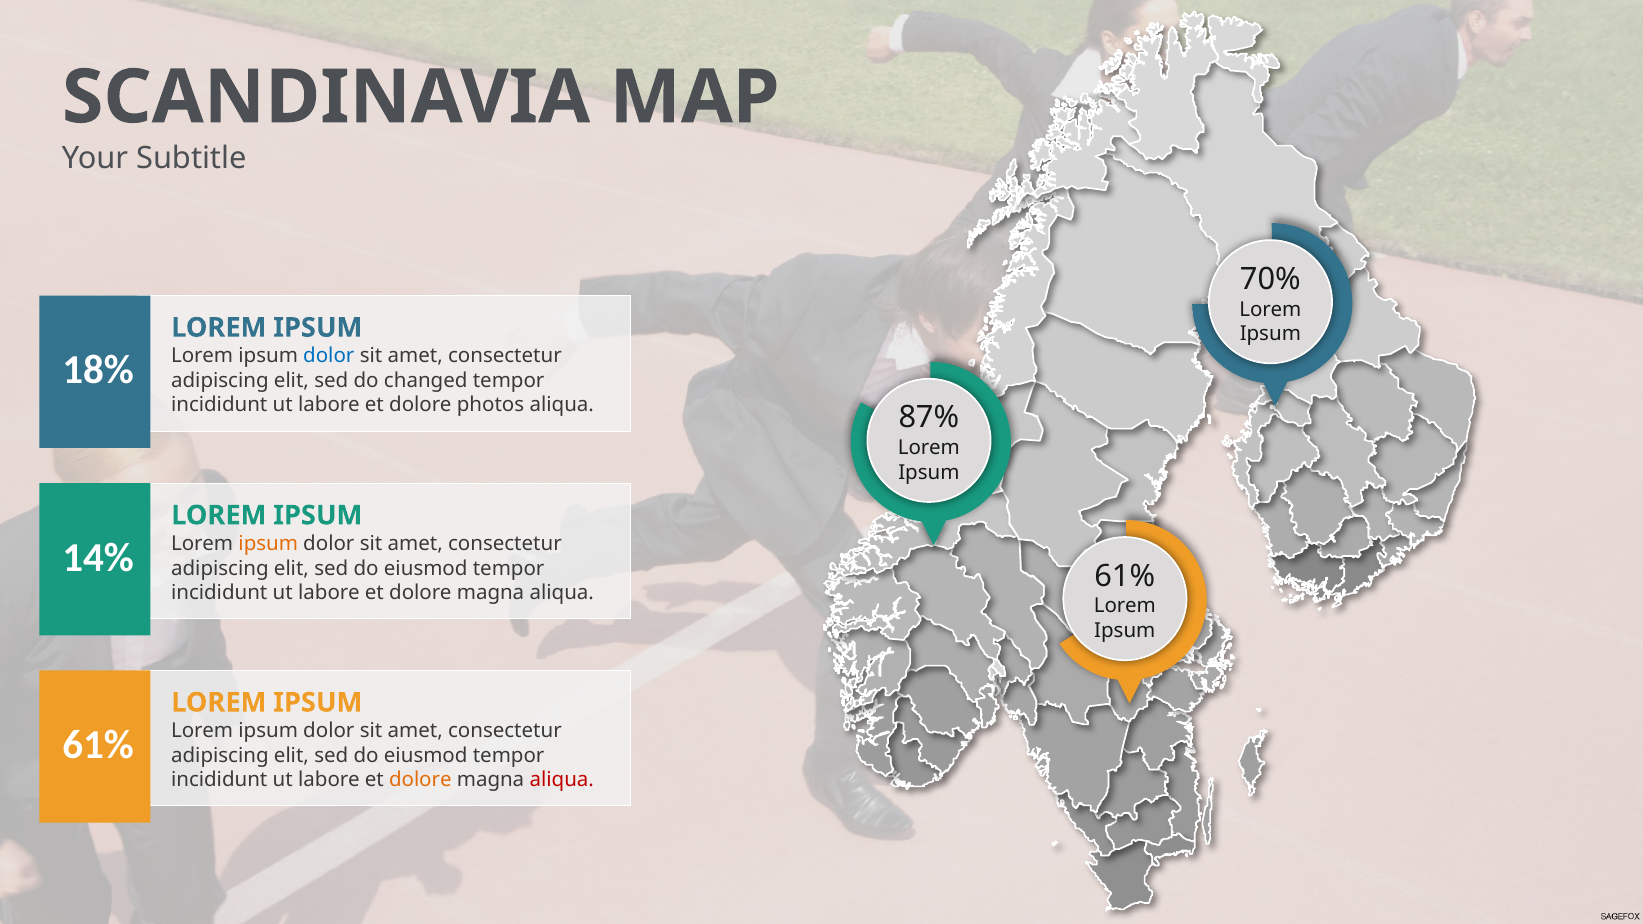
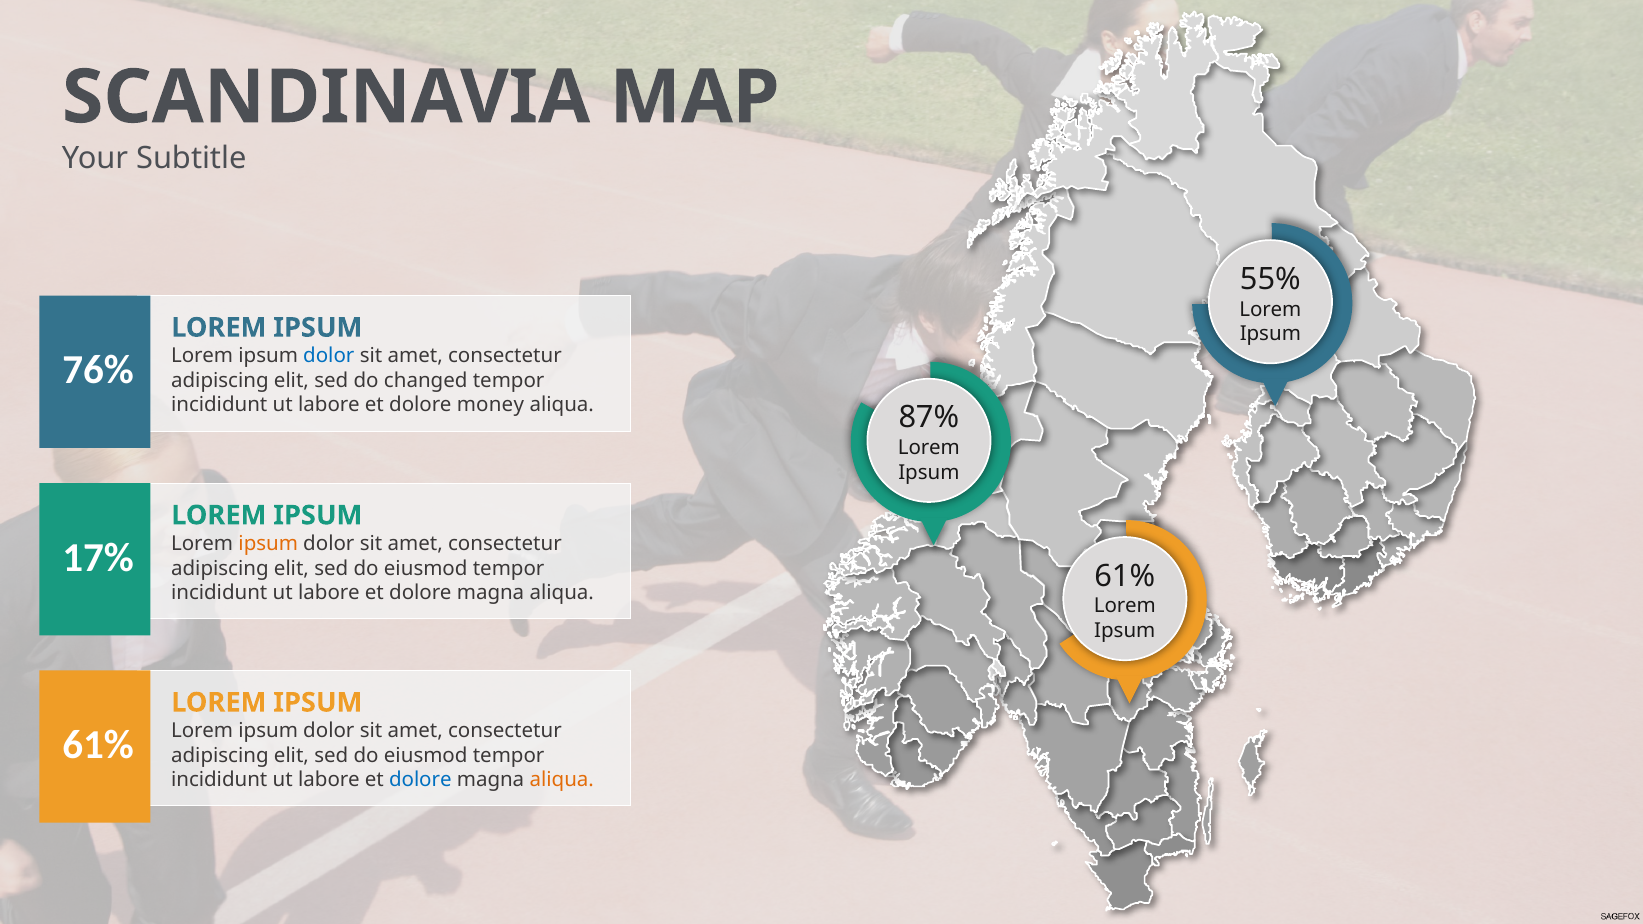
70%: 70% -> 55%
18%: 18% -> 76%
photos: photos -> money
14%: 14% -> 17%
dolore at (420, 780) colour: orange -> blue
aliqua at (562, 780) colour: red -> orange
